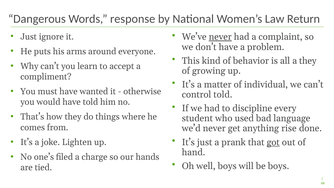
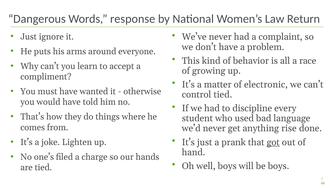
never at (220, 37) underline: present -> none
a they: they -> race
individual: individual -> electronic
control told: told -> tied
